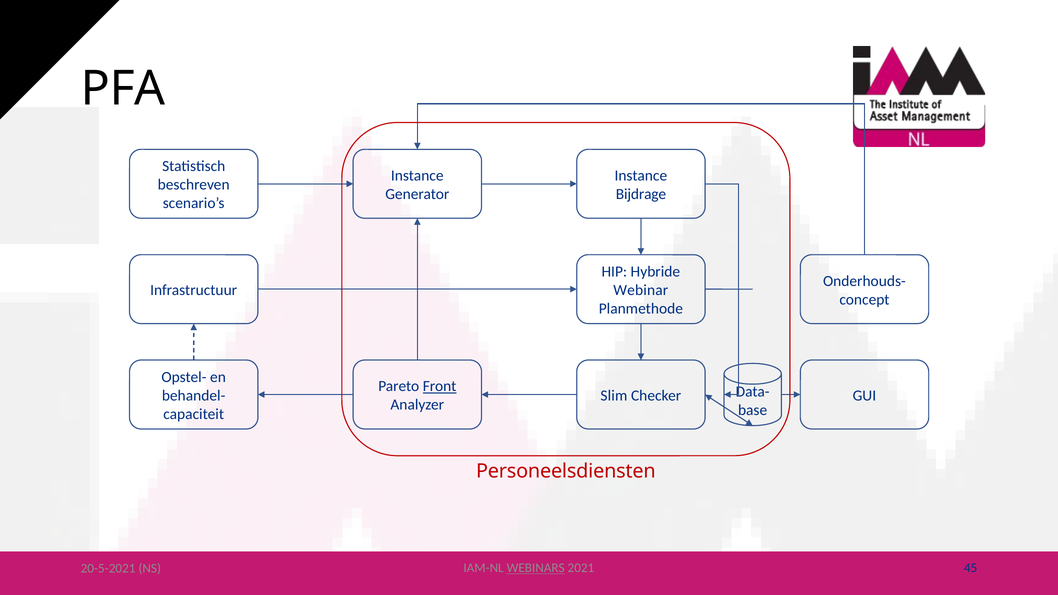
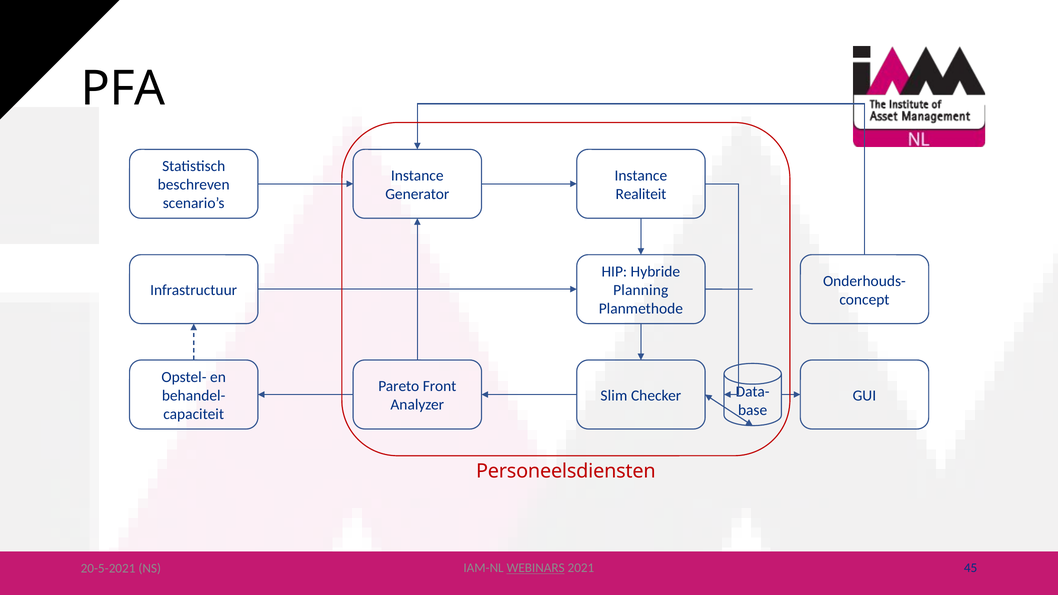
Bijdrage: Bijdrage -> Realiteit
Webinar: Webinar -> Planning
Front underline: present -> none
